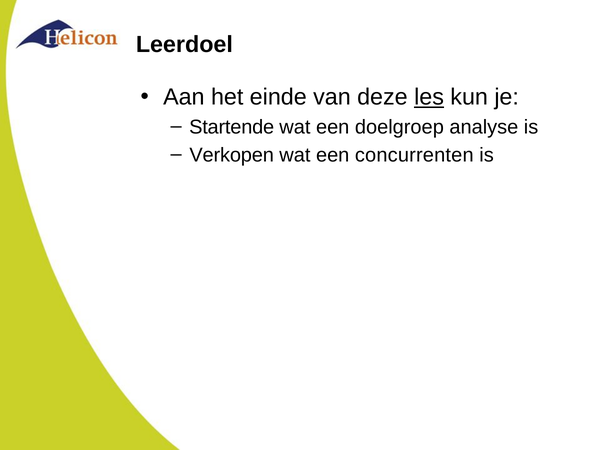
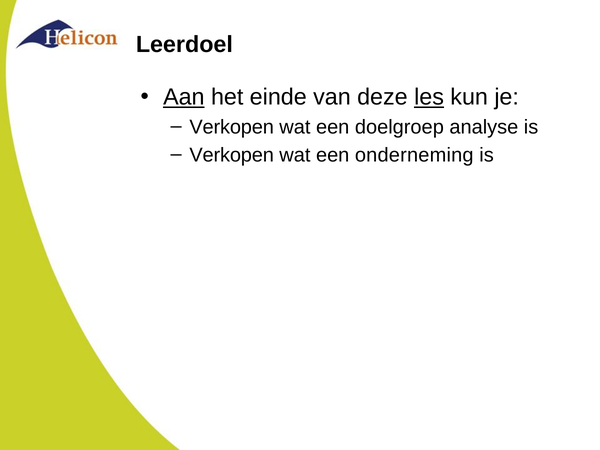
Aan underline: none -> present
Startende at (232, 127): Startende -> Verkopen
concurrenten: concurrenten -> onderneming
